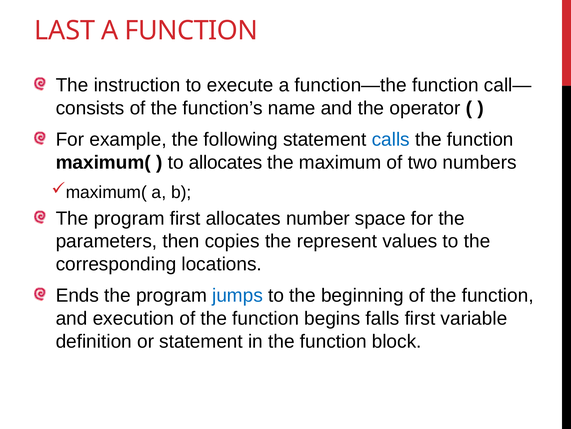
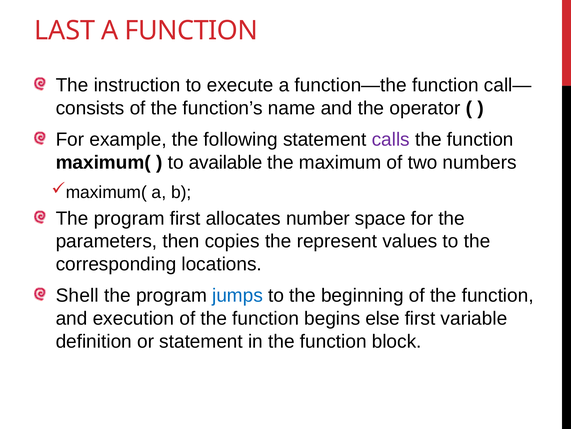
calls colour: blue -> purple
to allocates: allocates -> available
Ends: Ends -> Shell
falls: falls -> else
